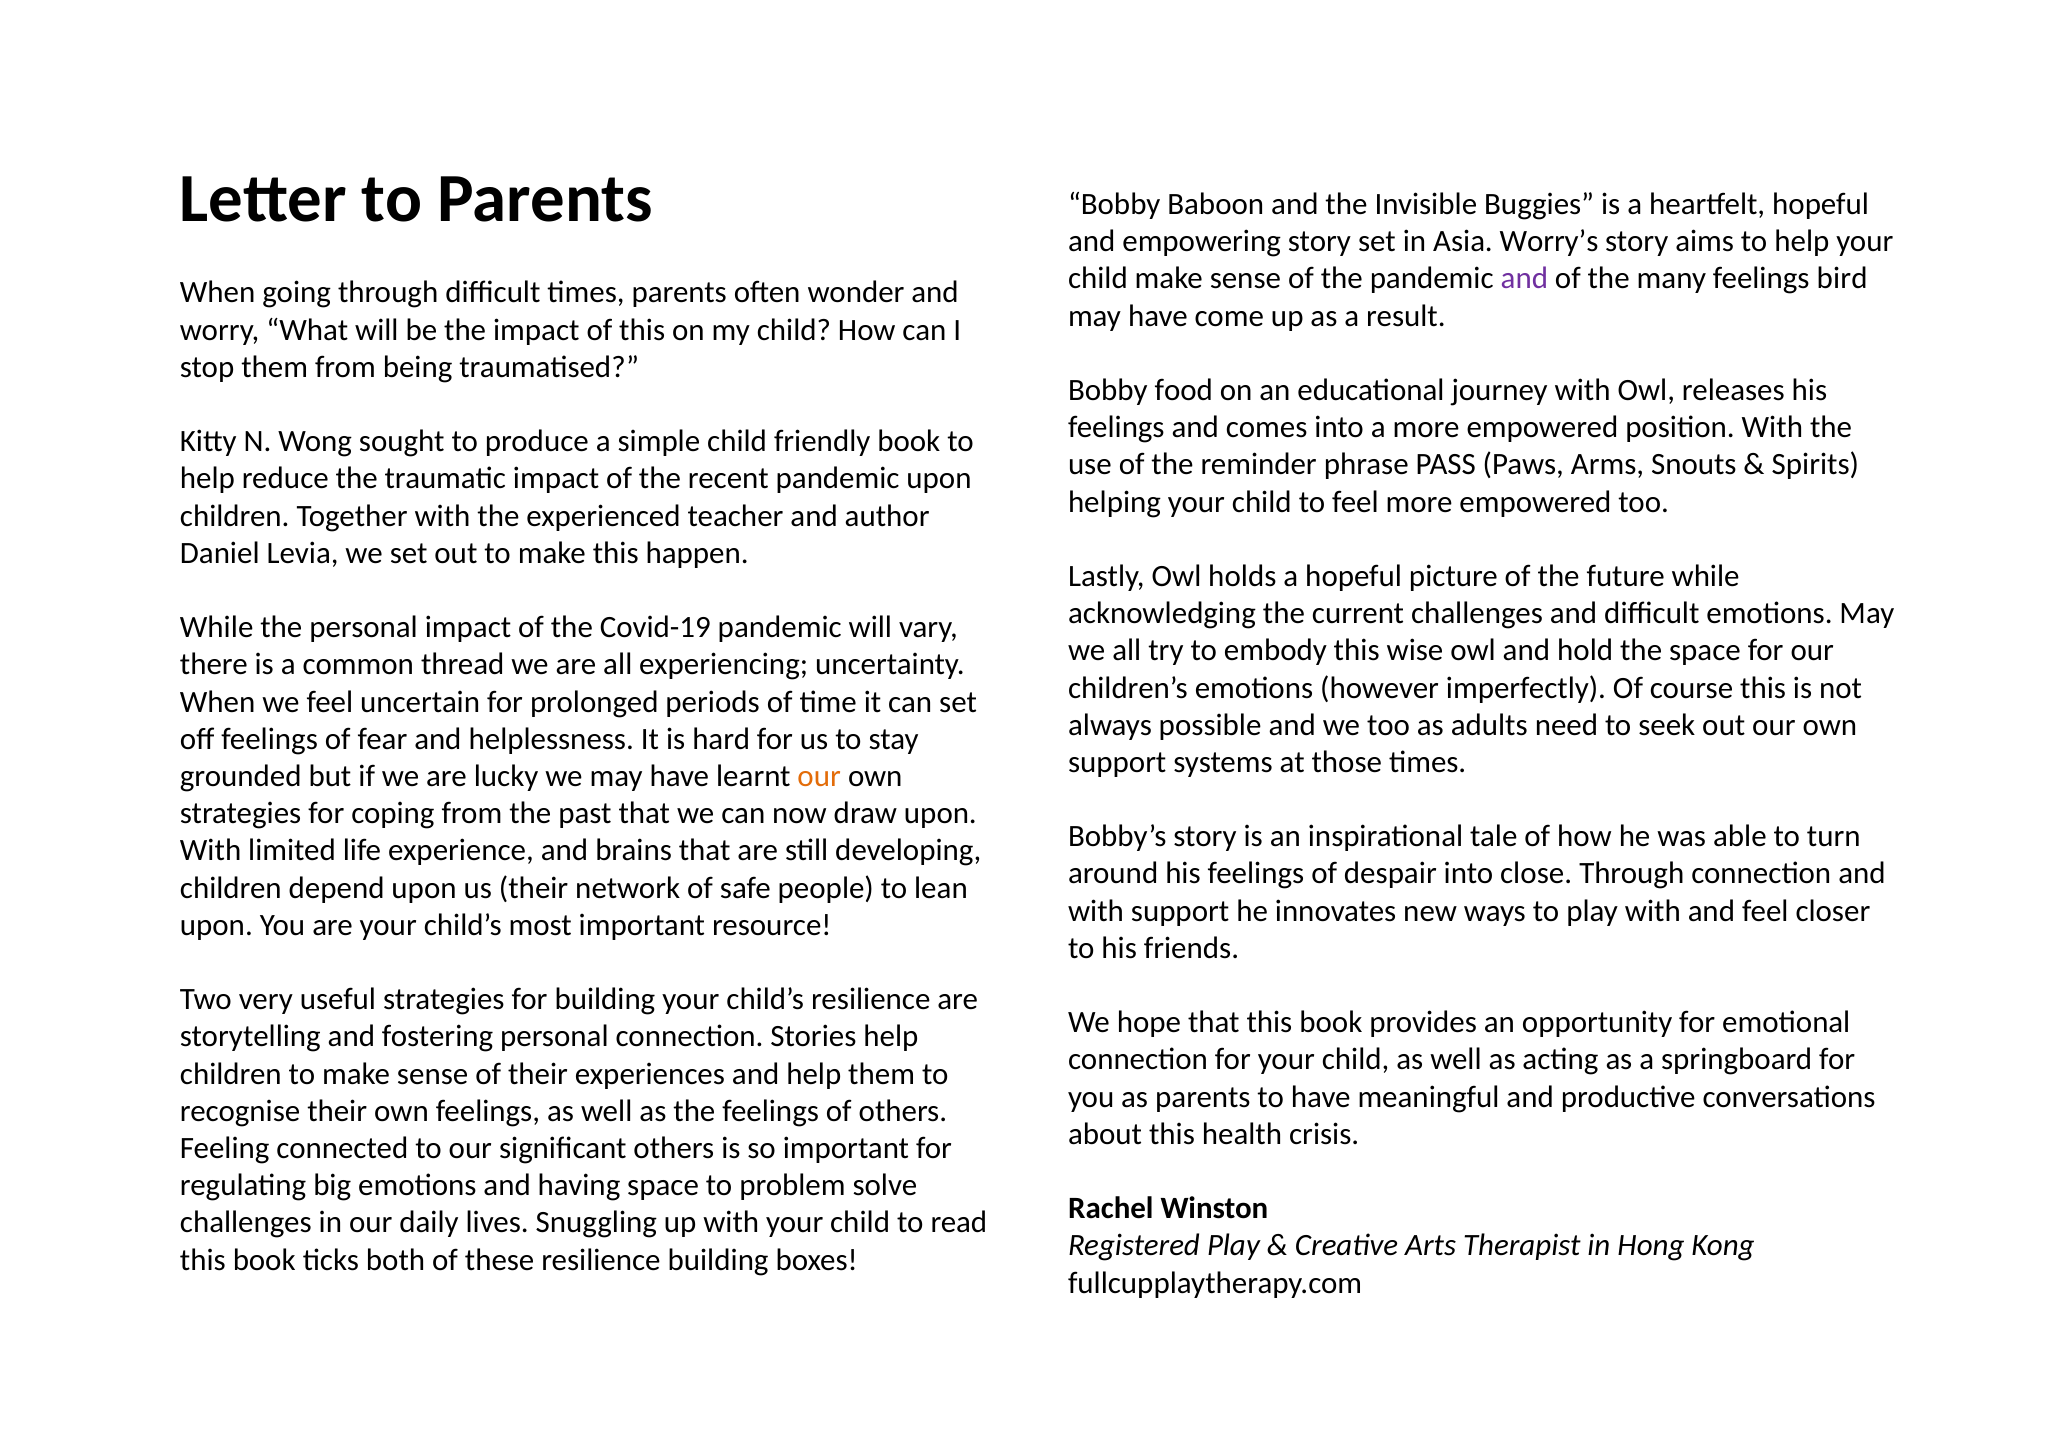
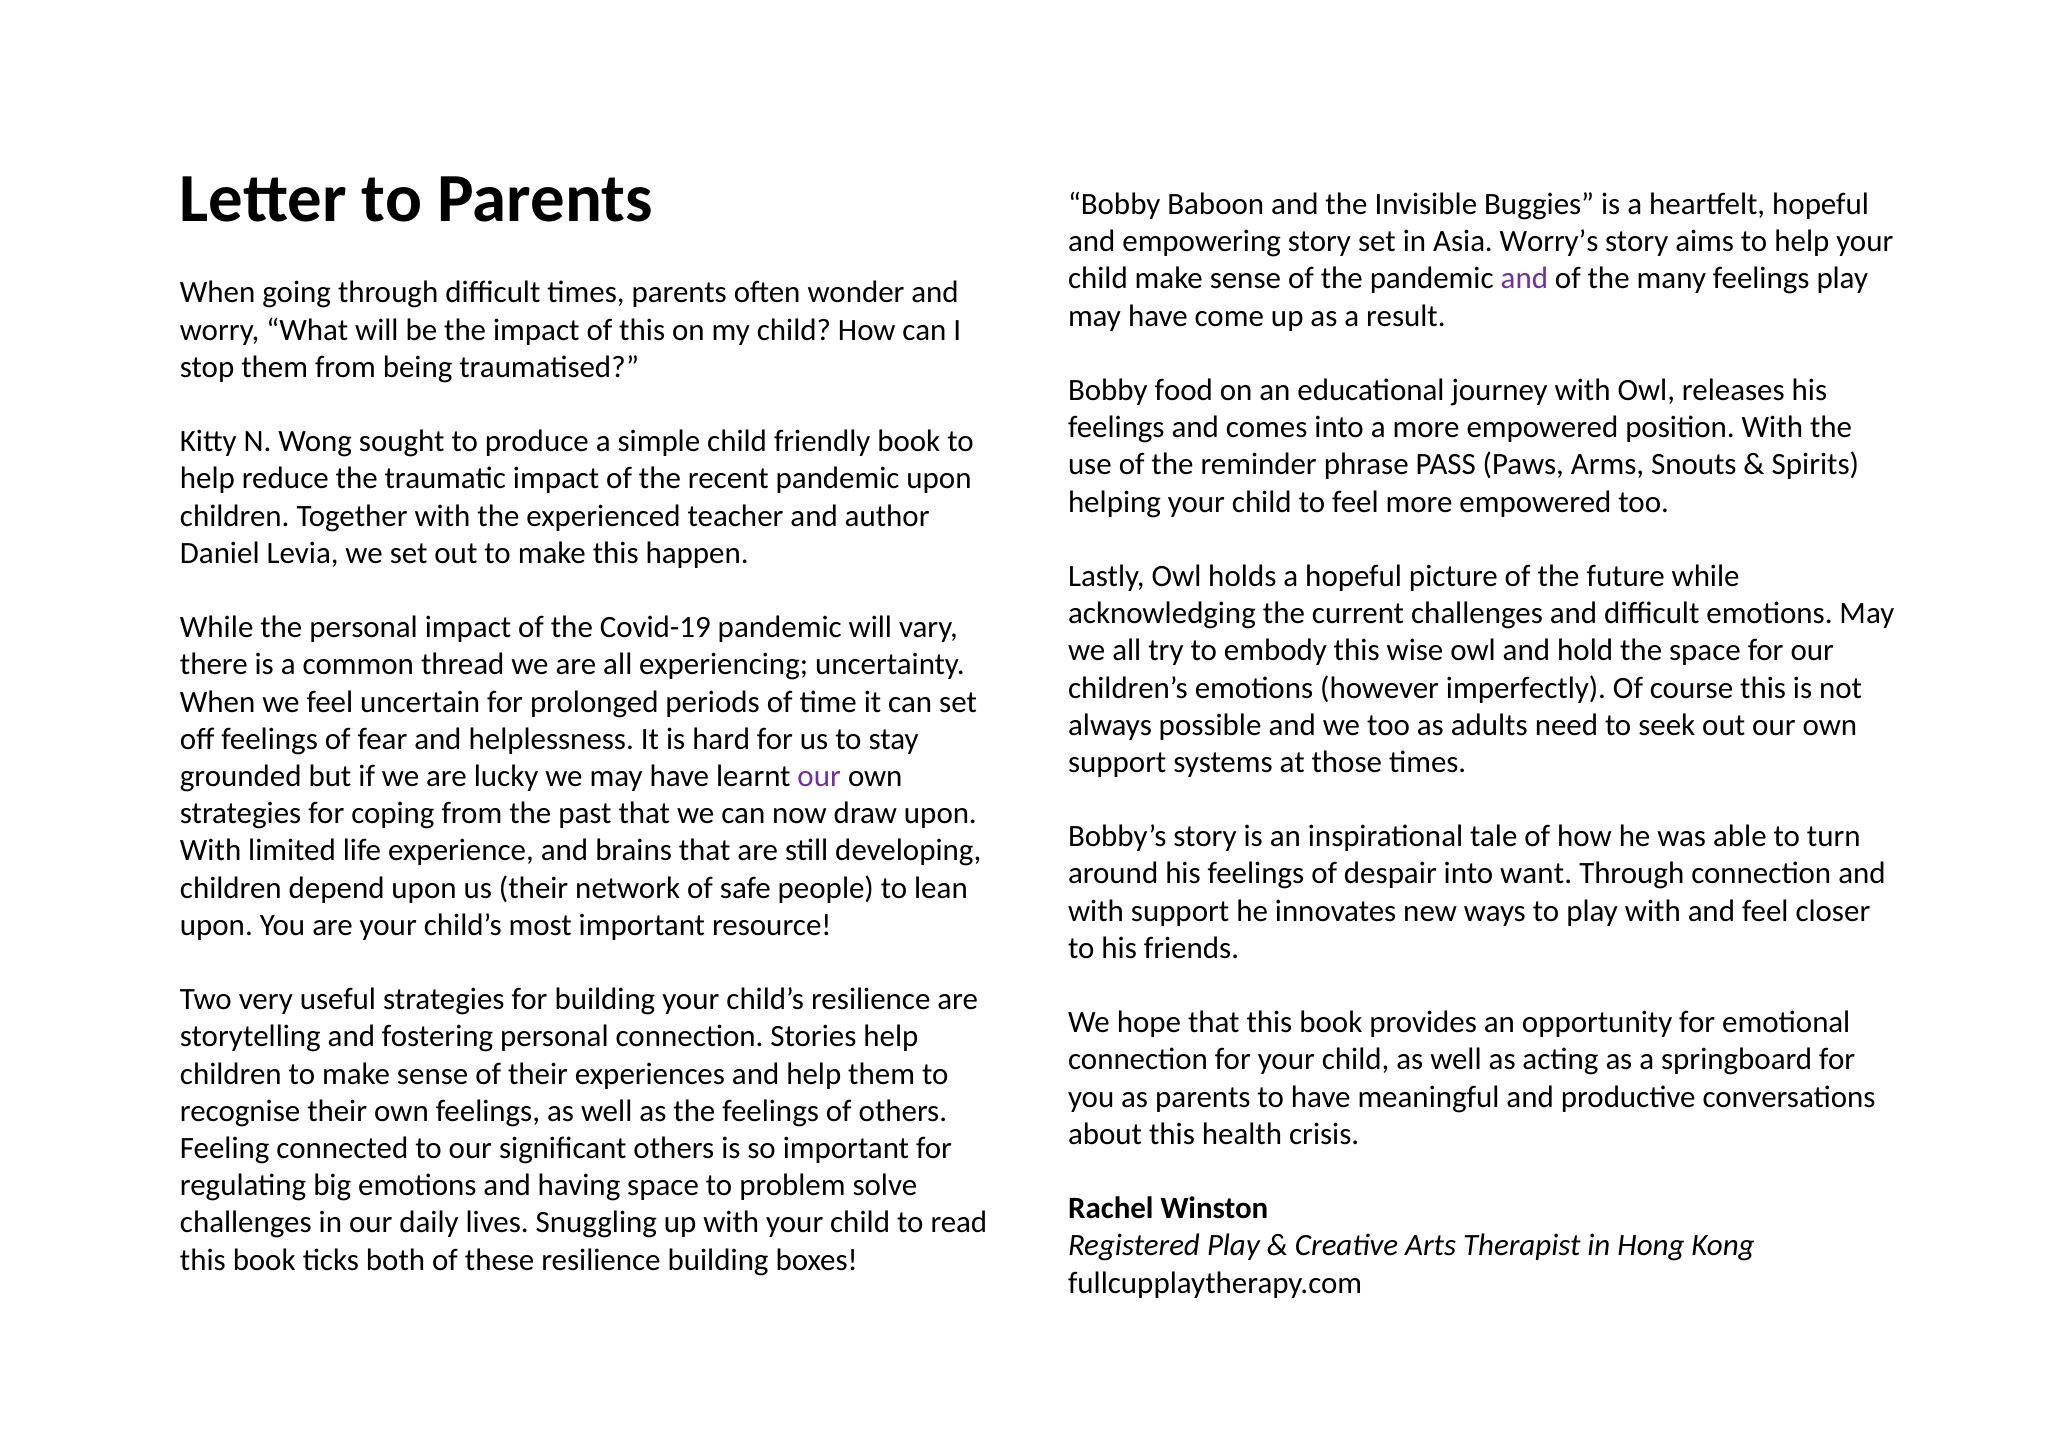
feelings bird: bird -> play
our at (819, 776) colour: orange -> purple
close: close -> want
